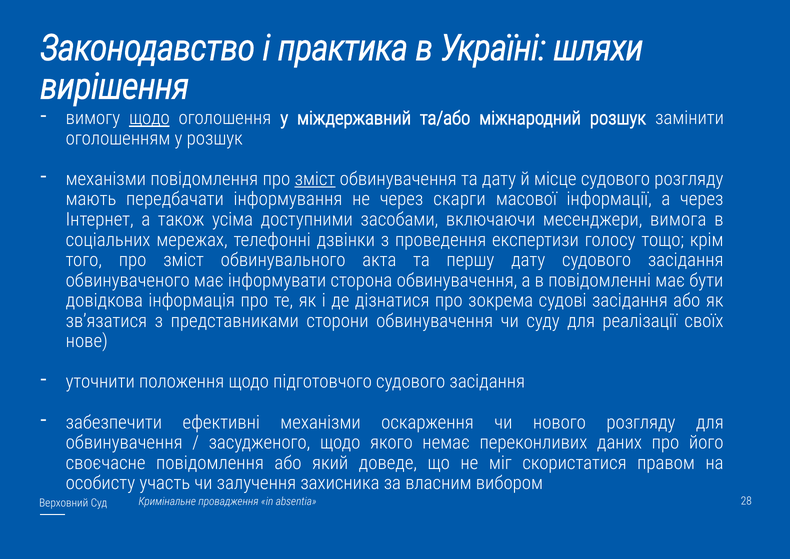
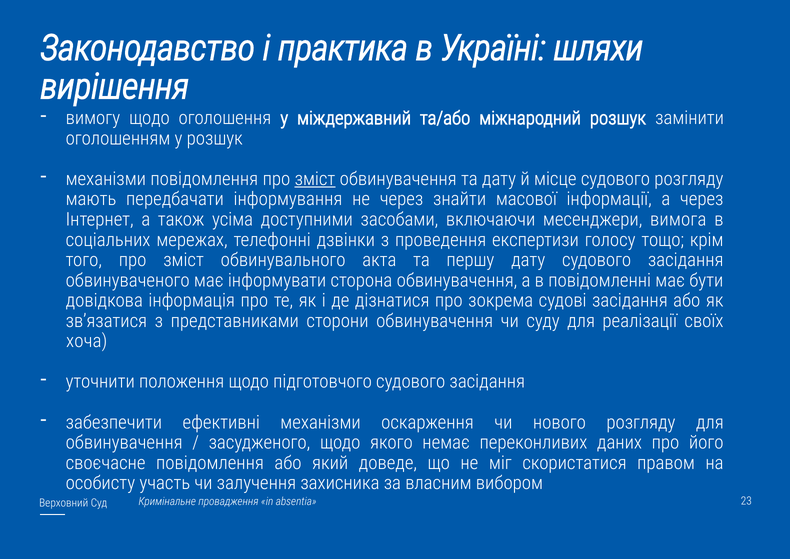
щодо at (149, 118) underline: present -> none
скарги: скарги -> знайти
нове: нове -> хоча
28: 28 -> 23
